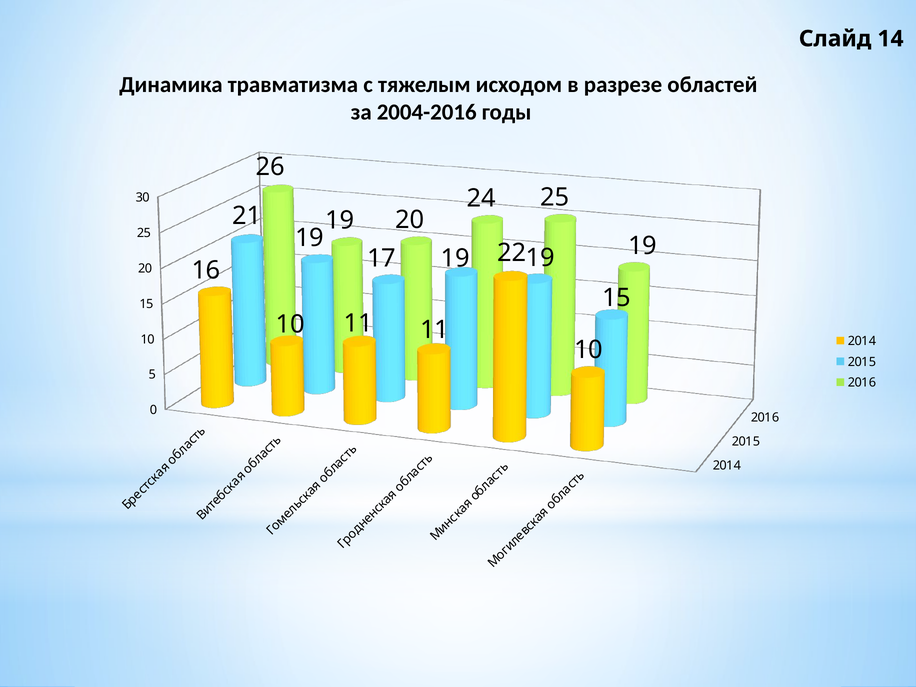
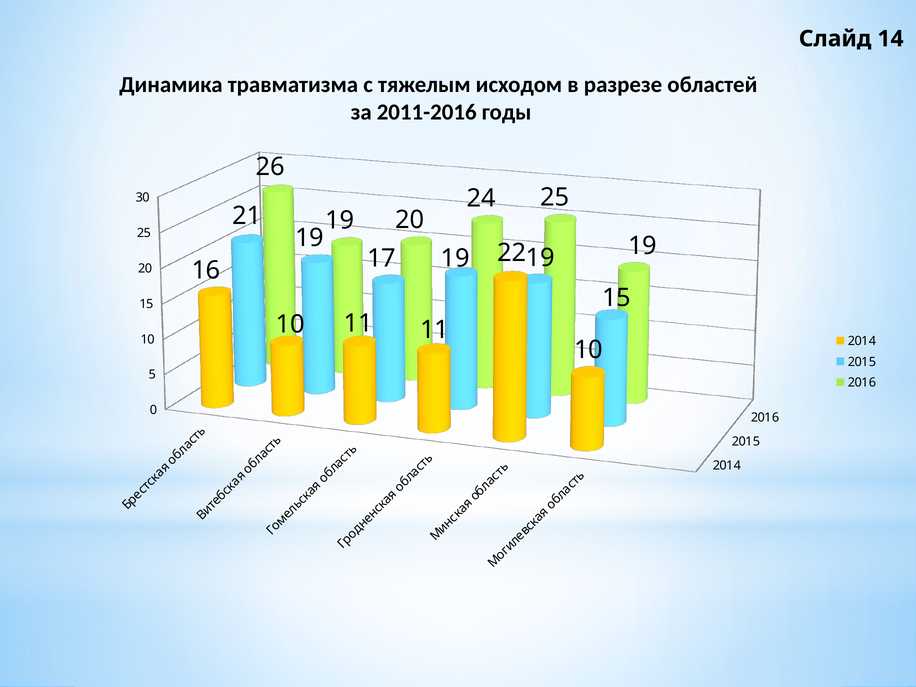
2004-2016: 2004-2016 -> 2011-2016
